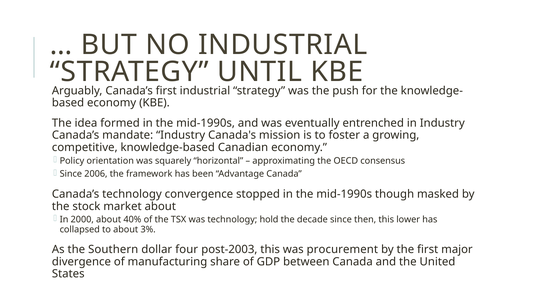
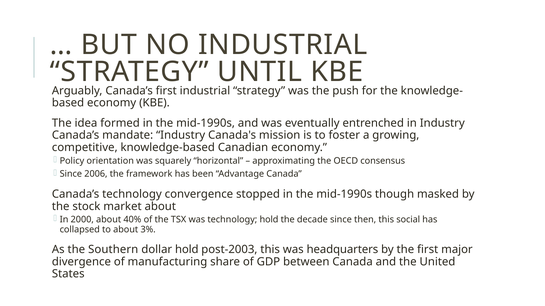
lower: lower -> social
dollar four: four -> hold
procurement: procurement -> headquarters
